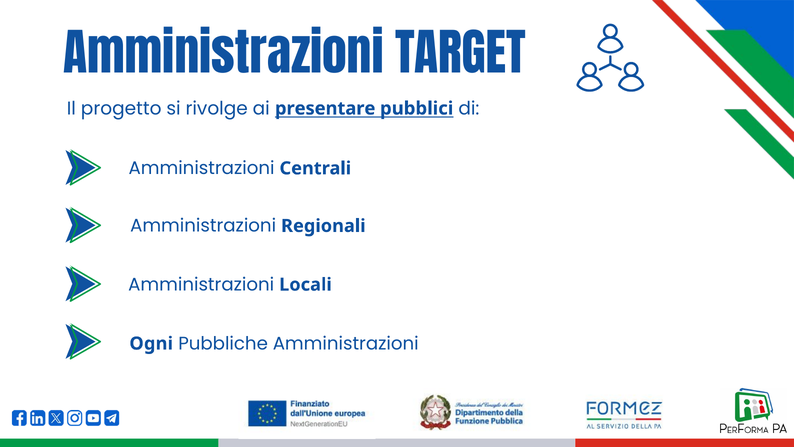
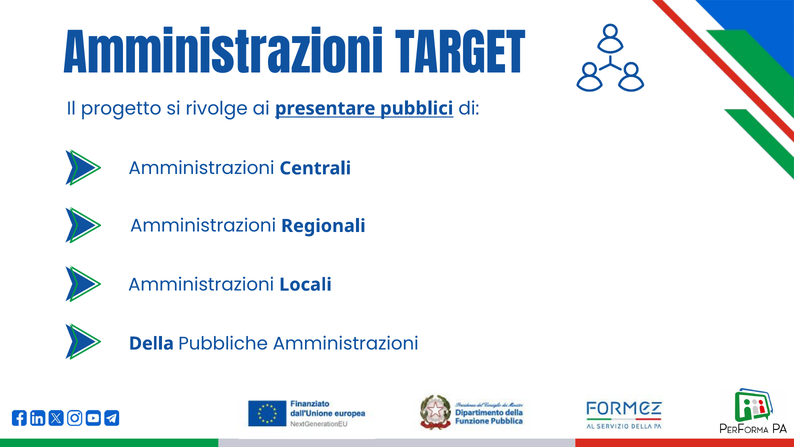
Ogni: Ogni -> Della
